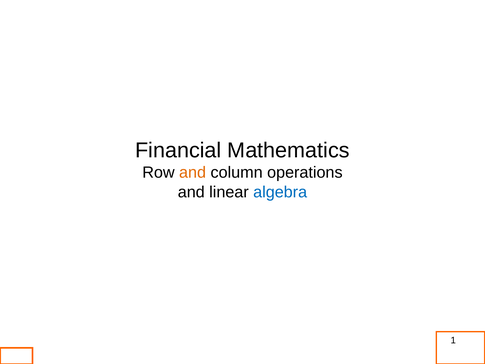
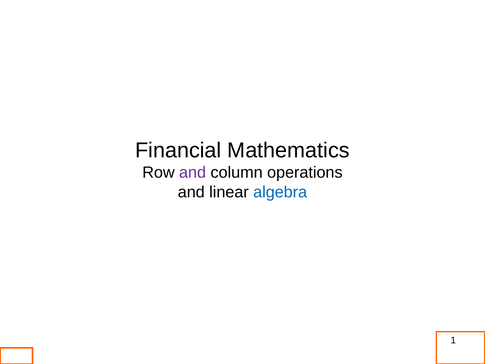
and at (193, 172) colour: orange -> purple
